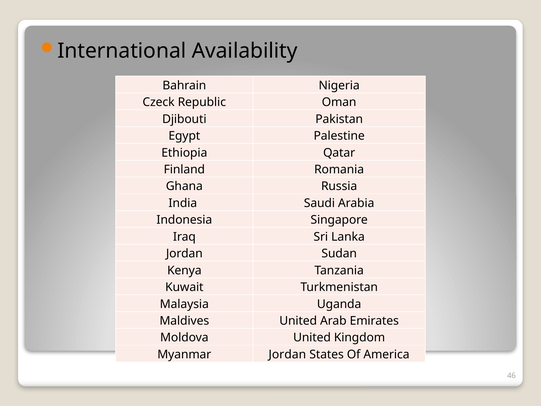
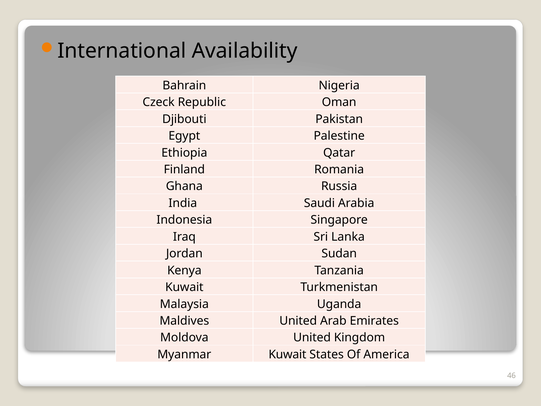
Myanmar Jordan: Jordan -> Kuwait
